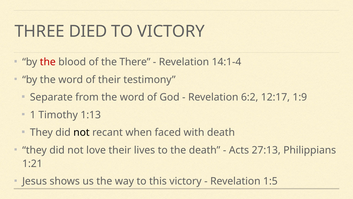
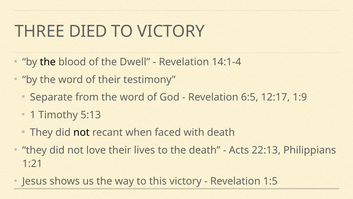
the at (48, 62) colour: red -> black
There: There -> Dwell
6:2: 6:2 -> 6:5
1:13: 1:13 -> 5:13
27:13: 27:13 -> 22:13
